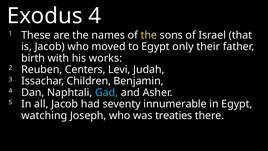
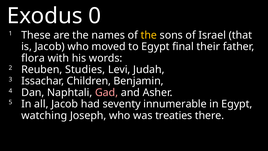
Exodus 4: 4 -> 0
only: only -> final
birth: birth -> flora
works: works -> words
Centers: Centers -> Studies
Gad colour: light blue -> pink
